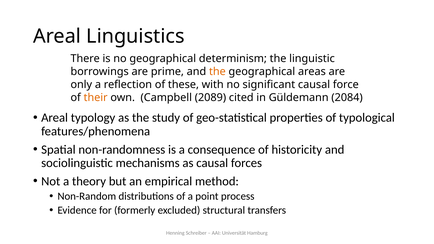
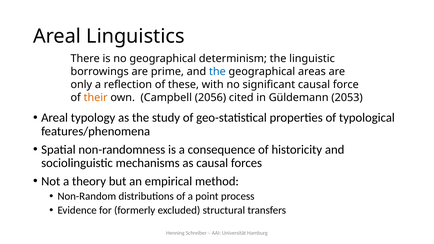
the at (217, 72) colour: orange -> blue
2089: 2089 -> 2056
2084: 2084 -> 2053
